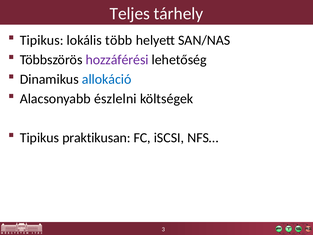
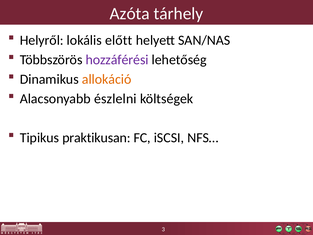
Teljes: Teljes -> Azóta
Tipikus at (42, 40): Tipikus -> Helyről
több: több -> előtt
allokáció colour: blue -> orange
